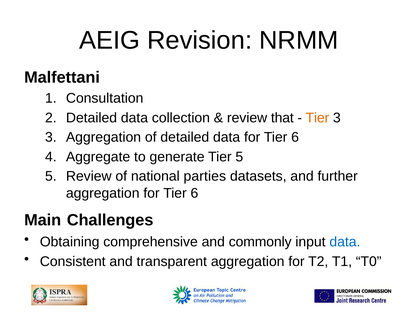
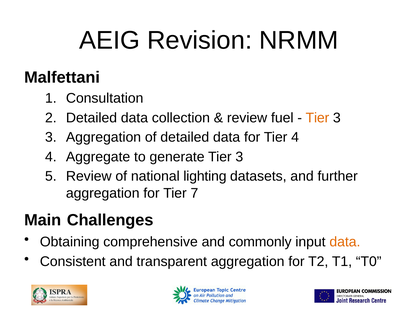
that: that -> fuel
data for Tier 6: 6 -> 4
generate Tier 5: 5 -> 3
parties: parties -> lighting
aggregation for Tier 6: 6 -> 7
data at (345, 242) colour: blue -> orange
